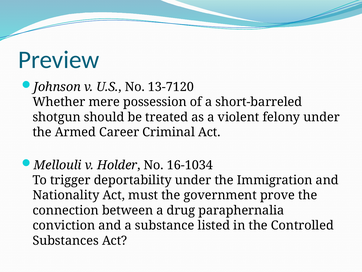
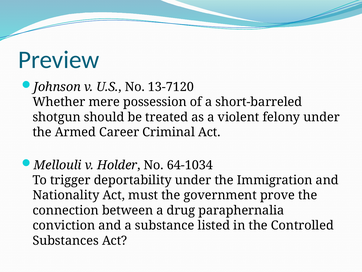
16-1034: 16-1034 -> 64-1034
